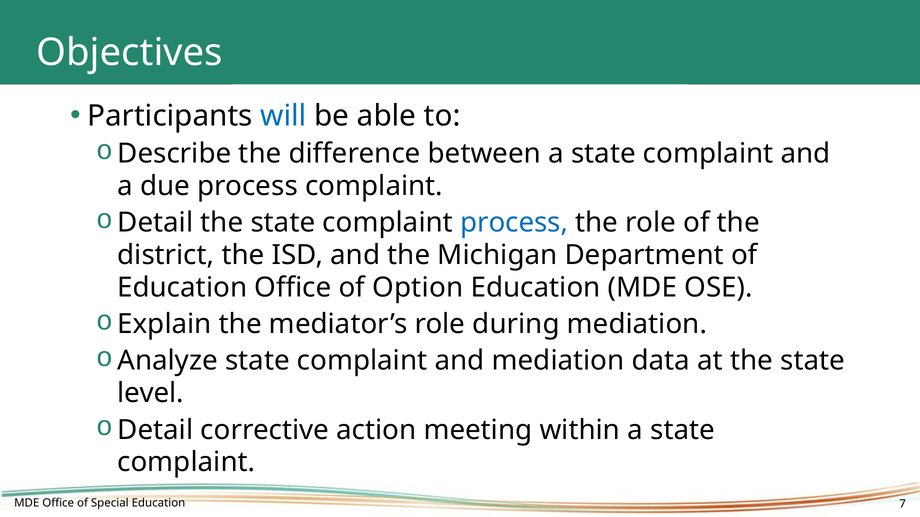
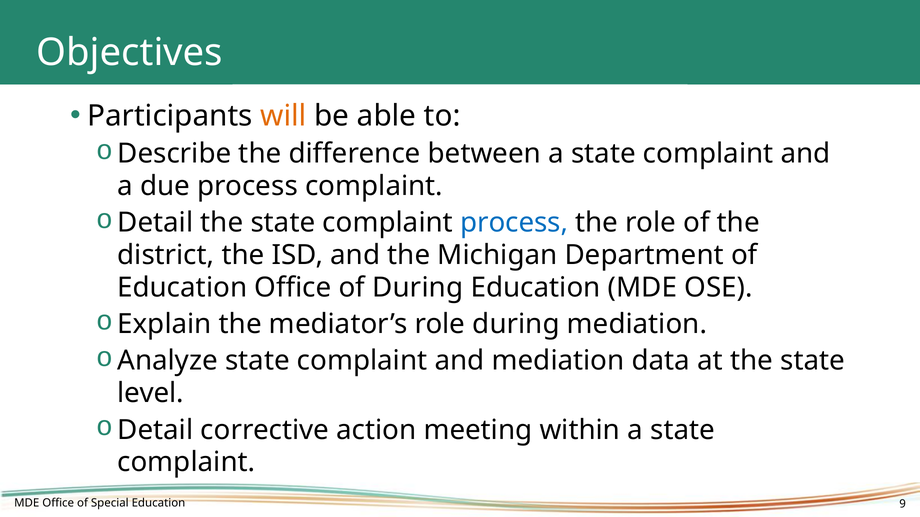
will colour: blue -> orange
of Option: Option -> During
7: 7 -> 9
